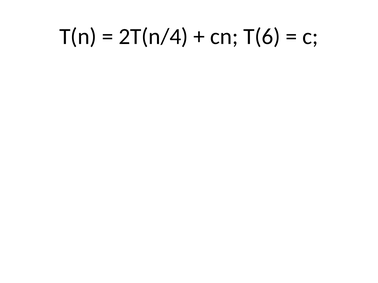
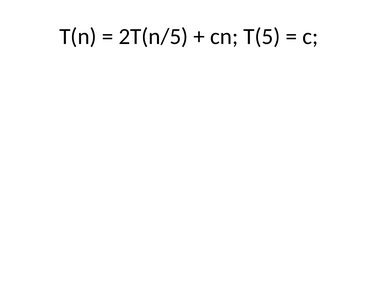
2T(n/4: 2T(n/4 -> 2T(n/5
T(6: T(6 -> T(5
